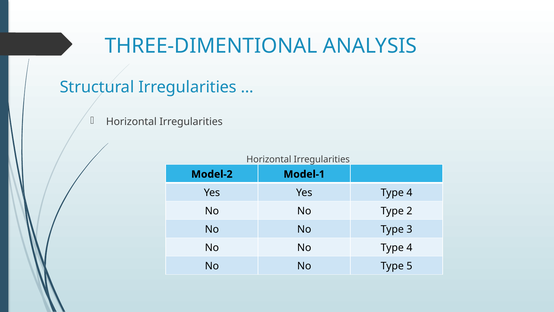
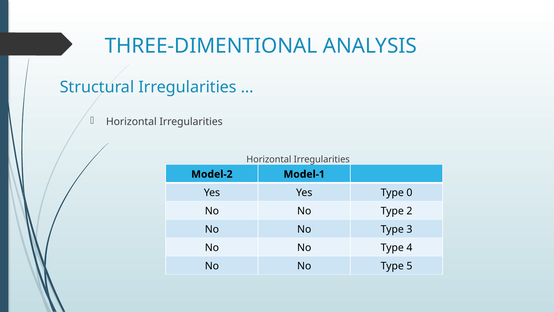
Yes Type 4: 4 -> 0
